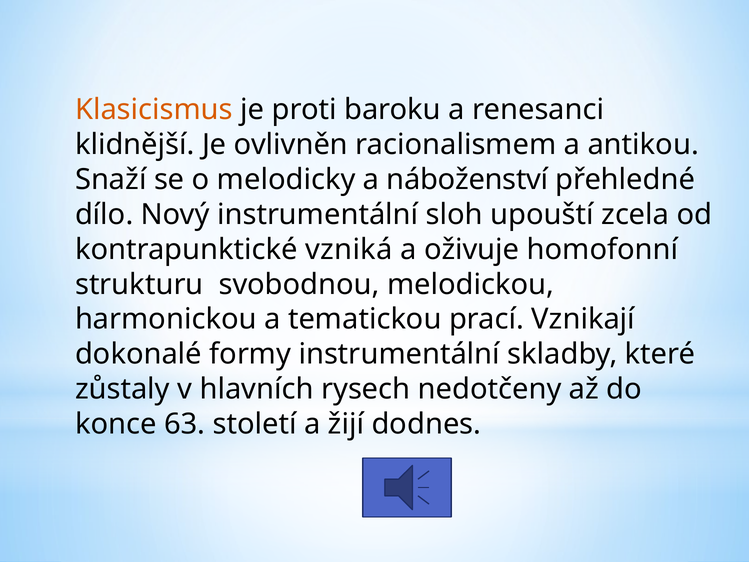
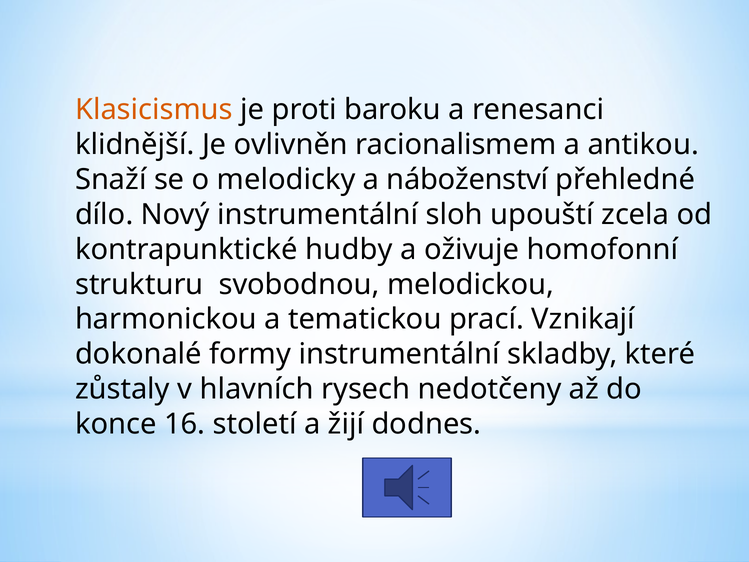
vzniká: vzniká -> hudby
63: 63 -> 16
